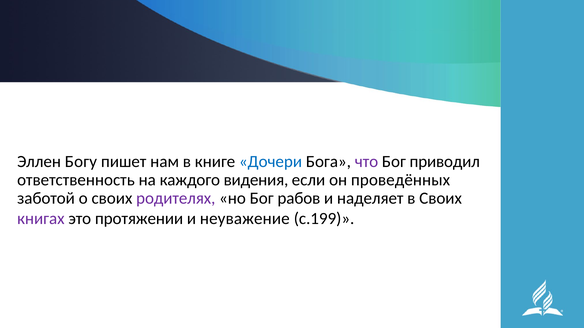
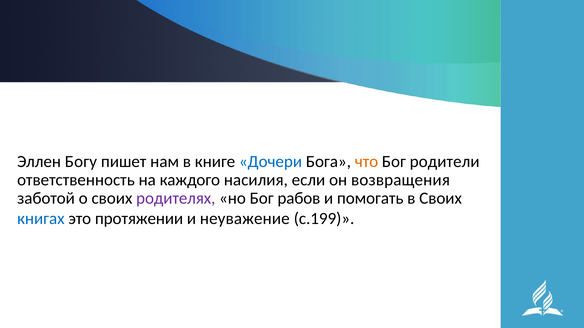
что colour: purple -> orange
приводил: приводил -> родители
видения: видения -> насилия
проведённых: проведённых -> возвращения
наделяет: наделяет -> помогать
книгах colour: purple -> blue
